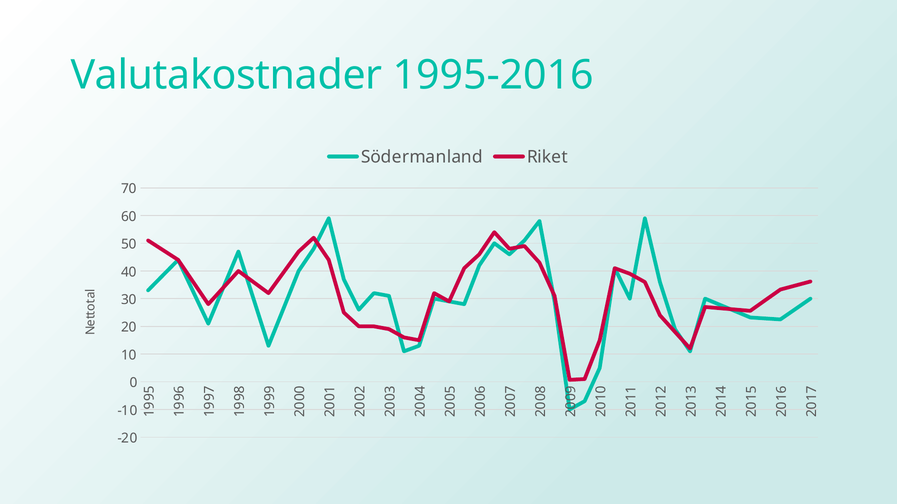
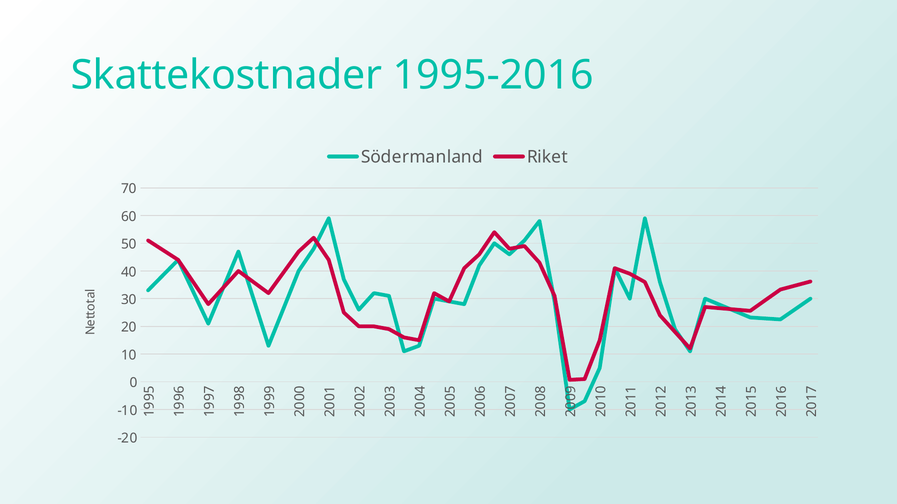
Valutakostnader: Valutakostnader -> Skattekostnader
